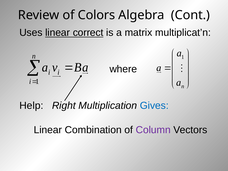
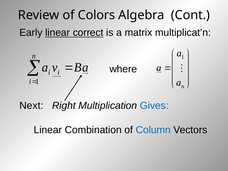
Uses: Uses -> Early
Help: Help -> Next
Column colour: purple -> blue
